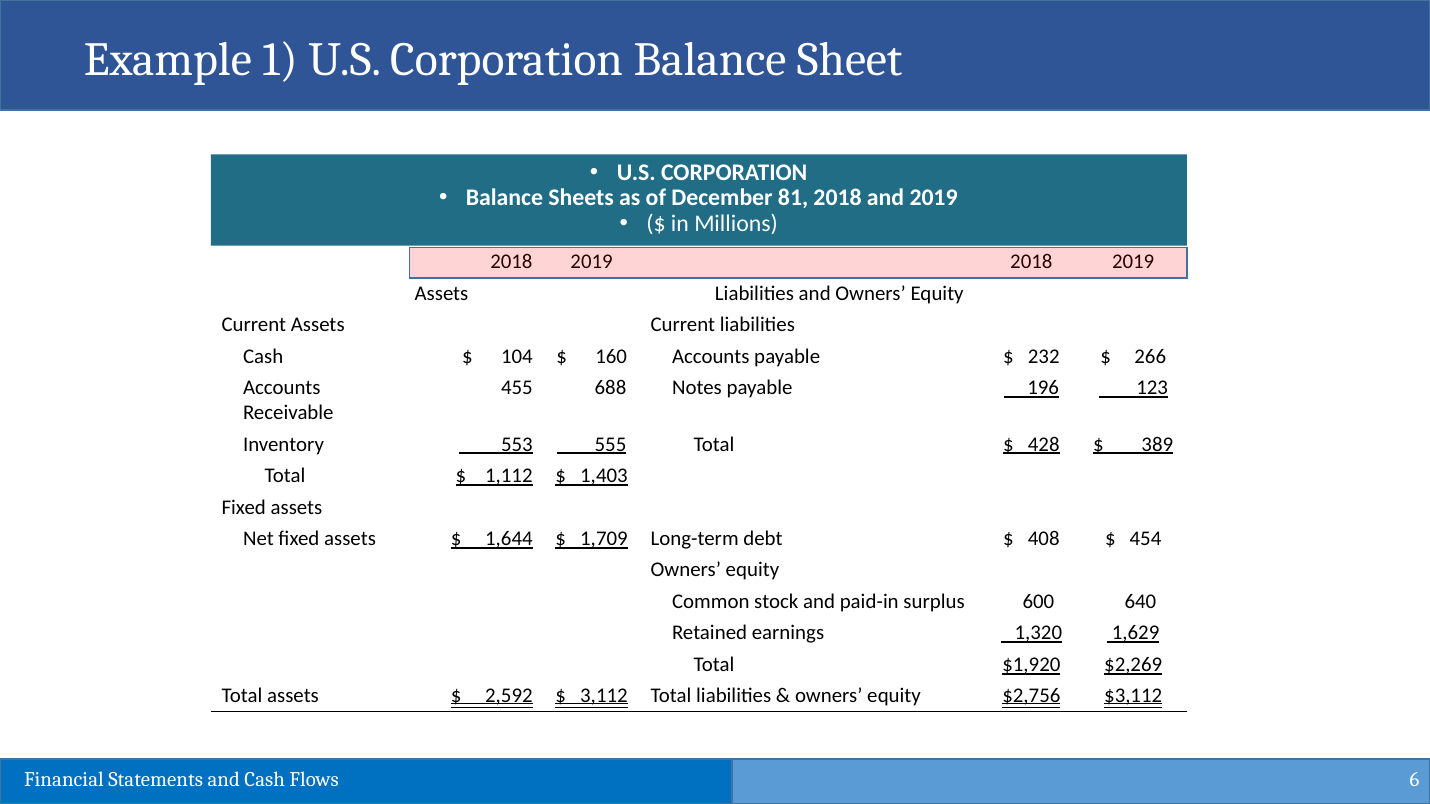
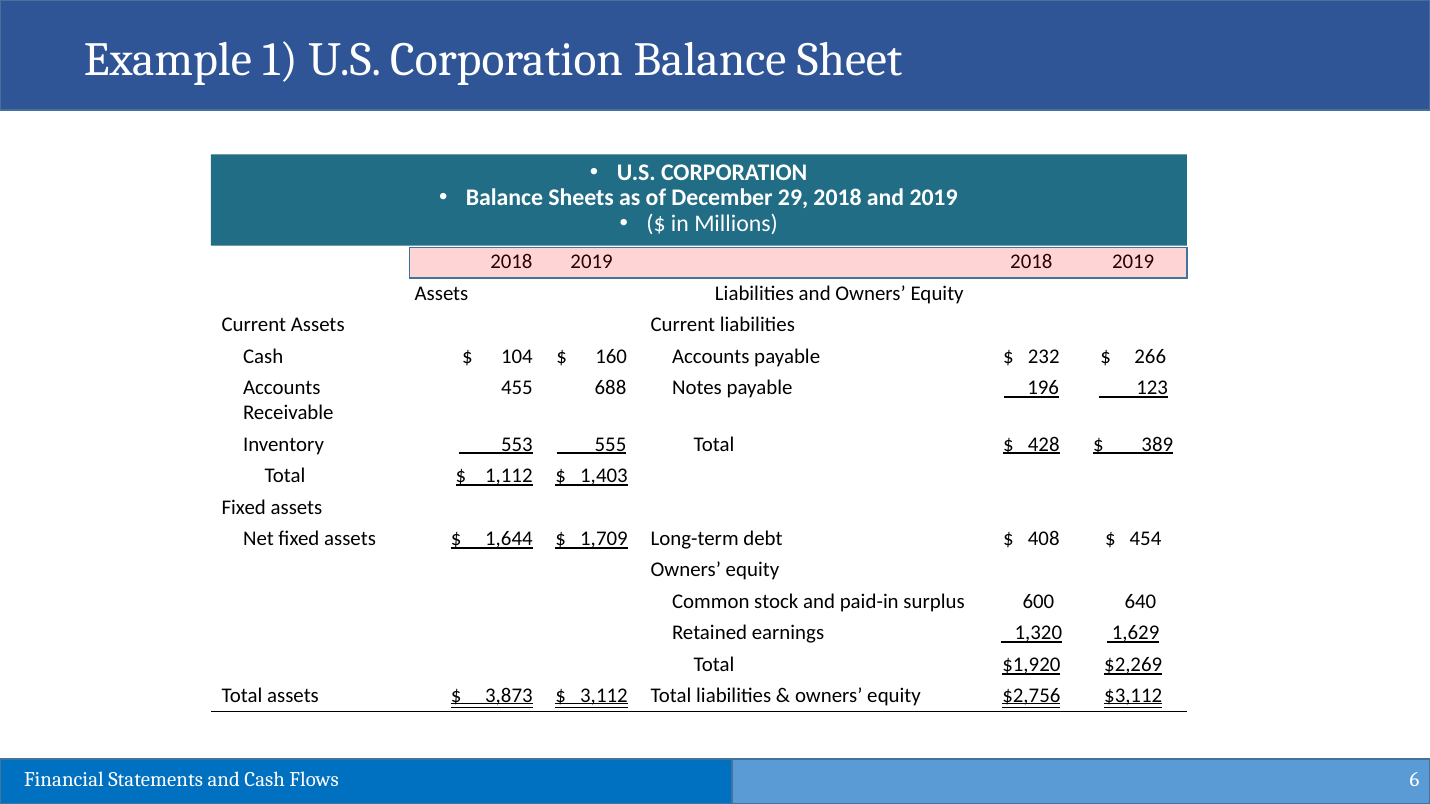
81: 81 -> 29
2,592: 2,592 -> 3,873
